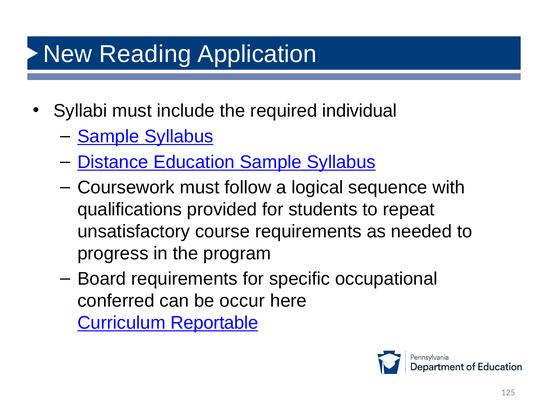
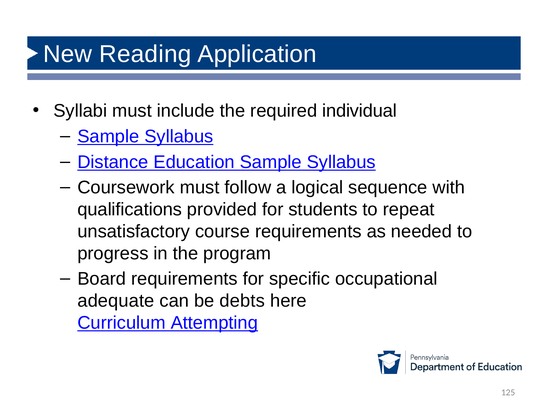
conferred: conferred -> adequate
occur: occur -> debts
Reportable: Reportable -> Attempting
